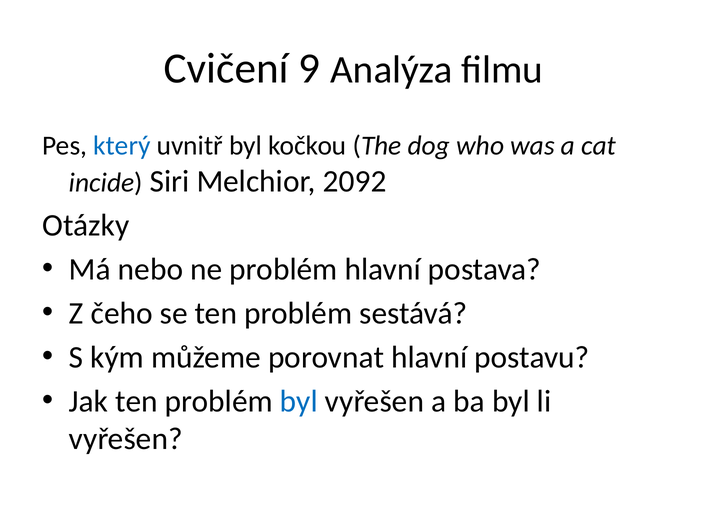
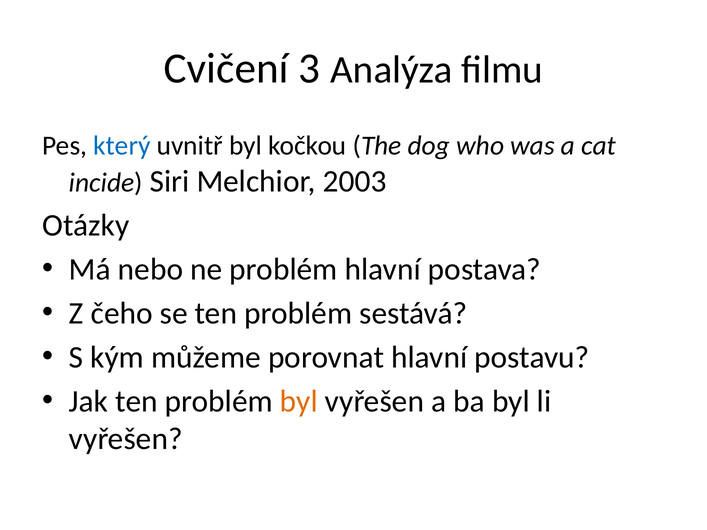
9: 9 -> 3
2092: 2092 -> 2003
byl at (299, 401) colour: blue -> orange
